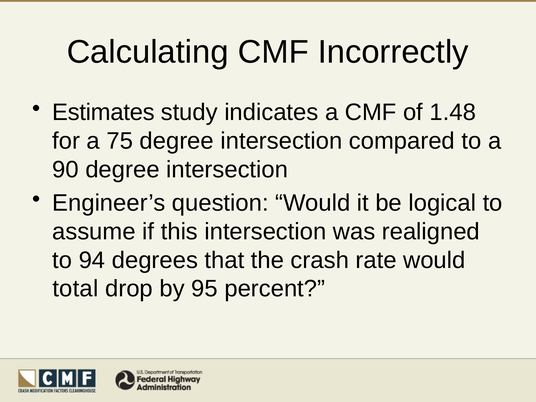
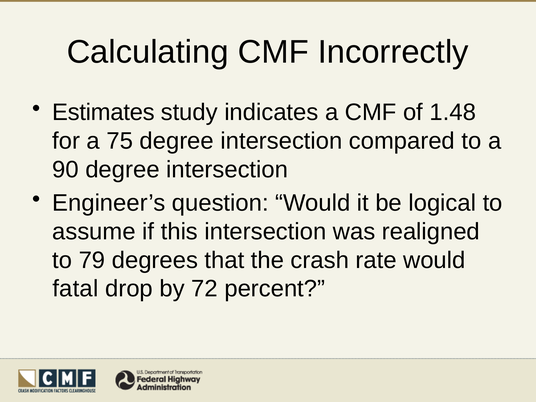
94: 94 -> 79
total: total -> fatal
95: 95 -> 72
